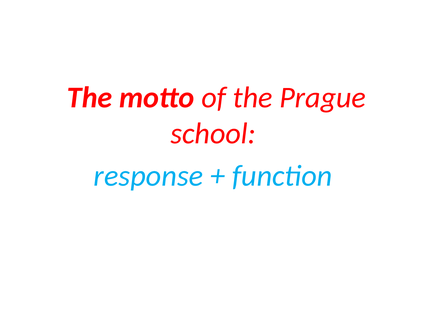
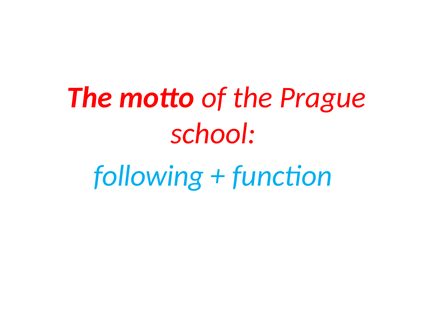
response: response -> following
